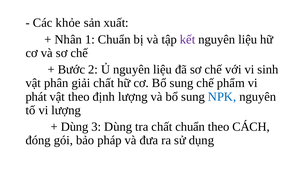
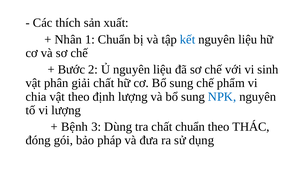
khỏe: khỏe -> thích
kết colour: purple -> blue
phát: phát -> chia
Dùng at (75, 127): Dùng -> Bệnh
CÁCH: CÁCH -> THÁC
